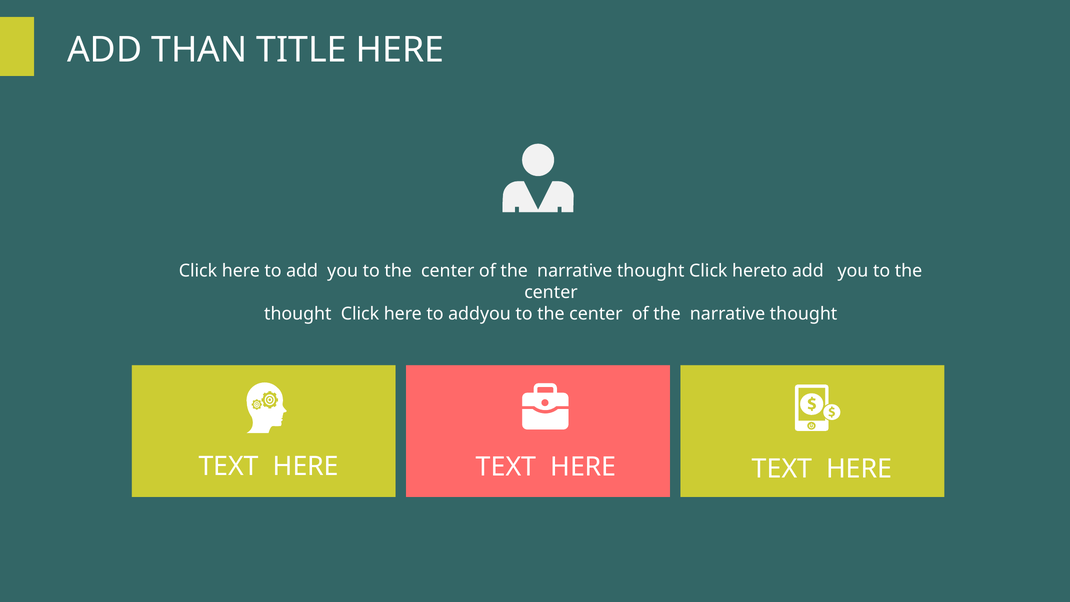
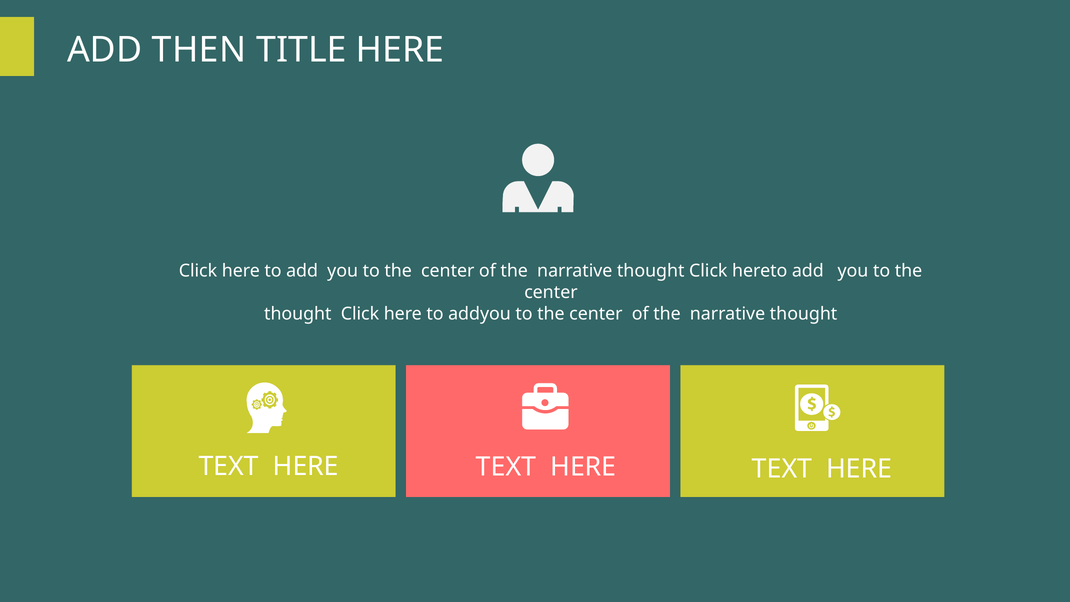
THAN: THAN -> THEN
